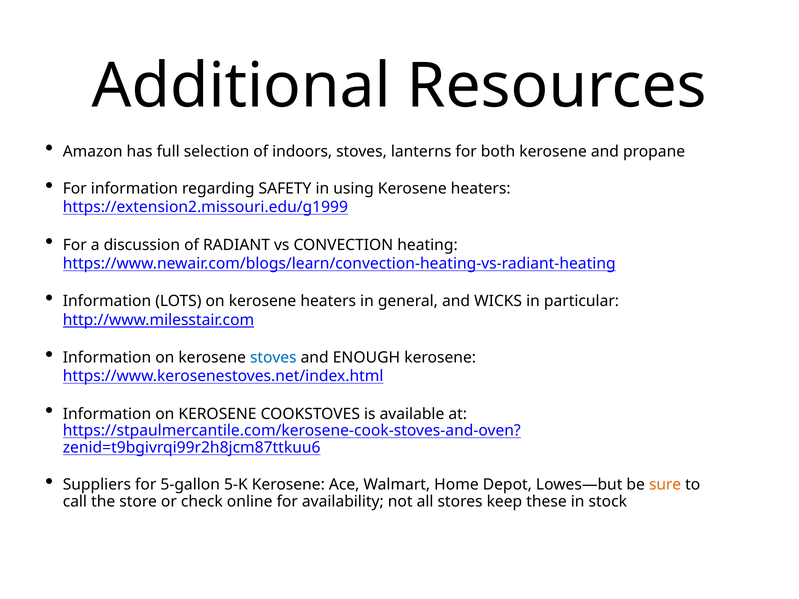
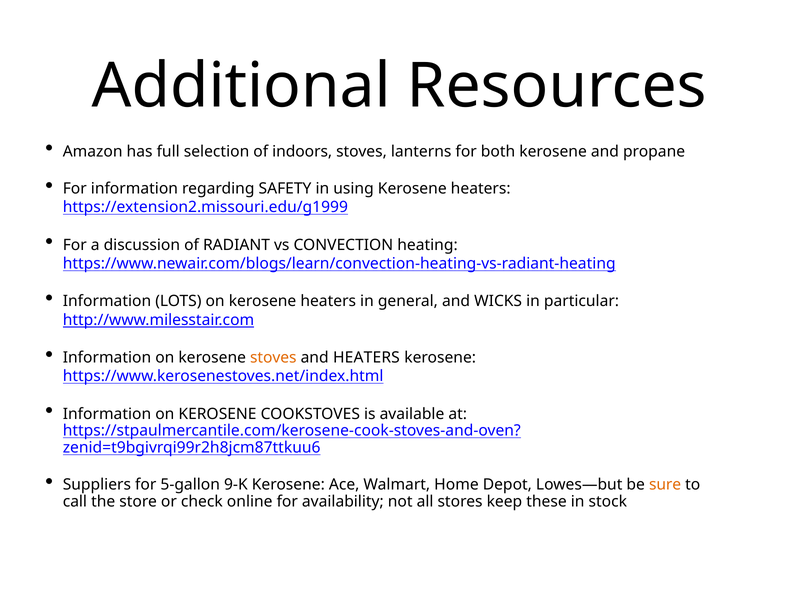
stoves at (273, 358) colour: blue -> orange
and ENOUGH: ENOUGH -> HEATERS
5-K: 5-K -> 9-K
